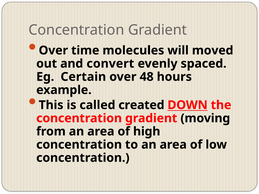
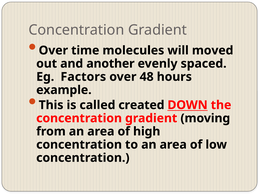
convert: convert -> another
Certain: Certain -> Factors
